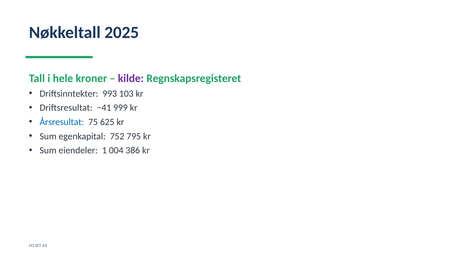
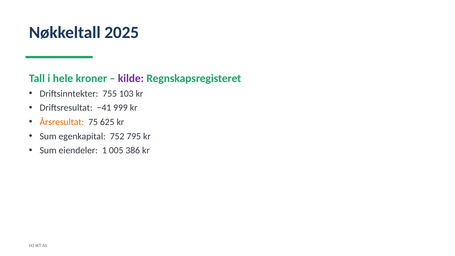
993: 993 -> 755
Årsresultat colour: blue -> orange
004: 004 -> 005
